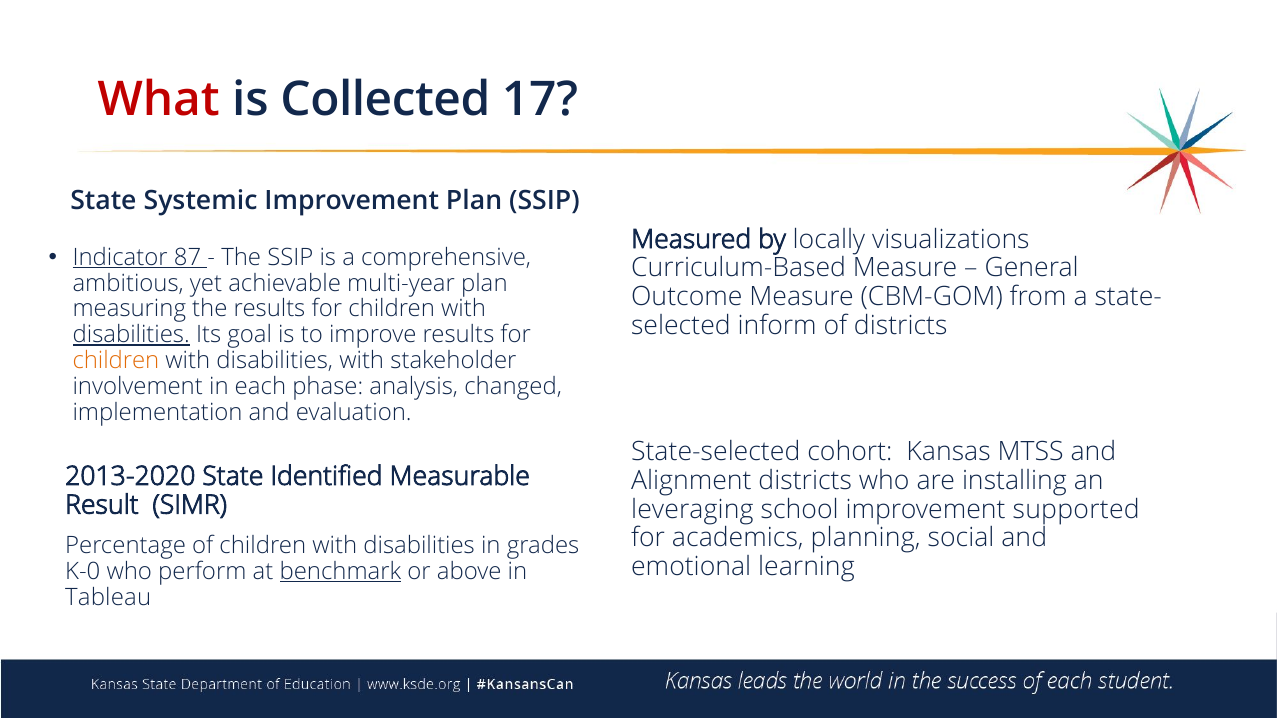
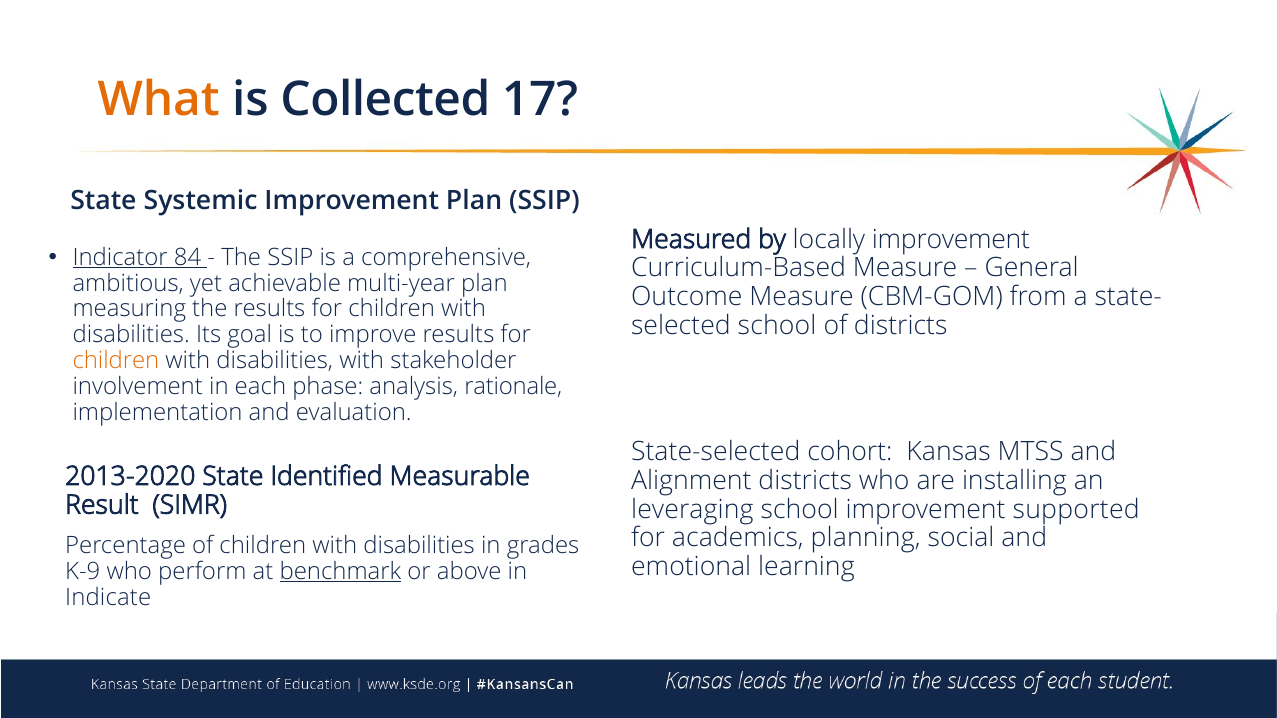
What colour: red -> orange
locally visualizations: visualizations -> improvement
87: 87 -> 84
inform at (777, 326): inform -> school
disabilities at (131, 335) underline: present -> none
changed: changed -> rationale
K-0: K-0 -> K-9
Tableau: Tableau -> Indicate
